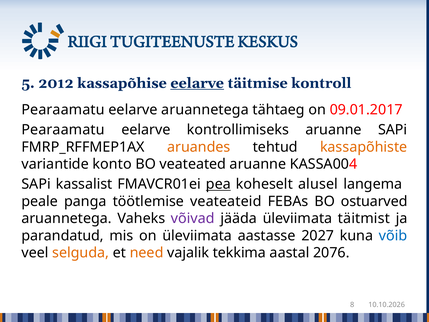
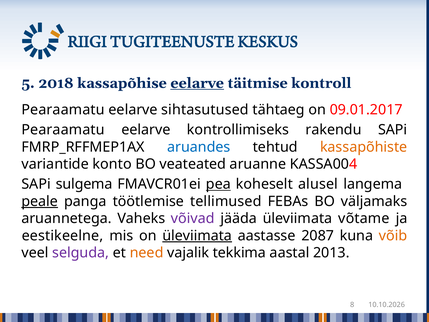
2012: 2012 -> 2018
eelarve aruannetega: aruannetega -> sihtasutused
kontrollimiseks aruanne: aruanne -> rakendu
aruandes colour: orange -> blue
kassalist: kassalist -> sulgema
peale underline: none -> present
veateateid: veateateid -> tellimused
ostuarved: ostuarved -> väljamaks
täitmist: täitmist -> võtame
parandatud: parandatud -> eestikeelne
üleviimata at (197, 235) underline: none -> present
2027: 2027 -> 2087
võib colour: blue -> orange
selguda colour: orange -> purple
2076: 2076 -> 2013
